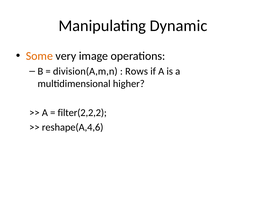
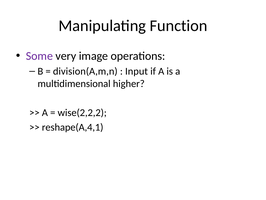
Dynamic: Dynamic -> Function
Some colour: orange -> purple
Rows: Rows -> Input
filter(2,2,2: filter(2,2,2 -> wise(2,2,2
reshape(A,4,6: reshape(A,4,6 -> reshape(A,4,1
